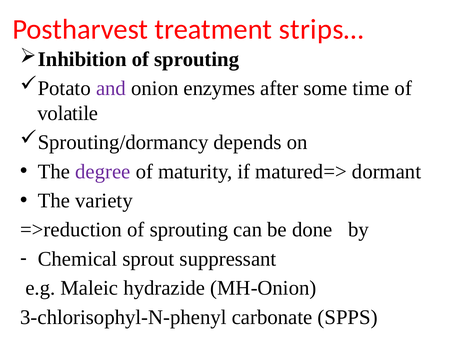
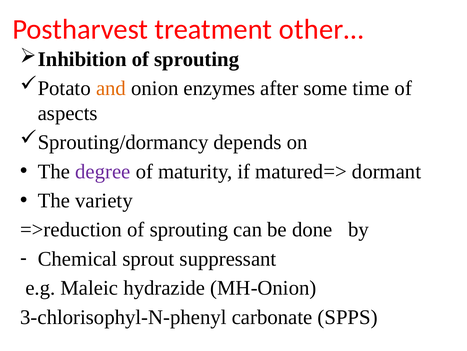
strips…: strips… -> other…
and colour: purple -> orange
volatile: volatile -> aspects
